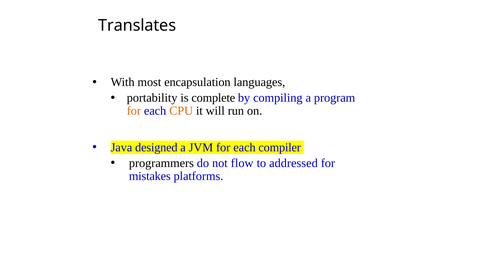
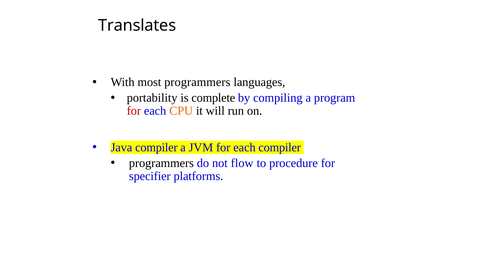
most encapsulation: encapsulation -> programmers
for at (134, 111) colour: orange -> red
Java designed: designed -> compiler
addressed: addressed -> procedure
mistakes: mistakes -> specifier
